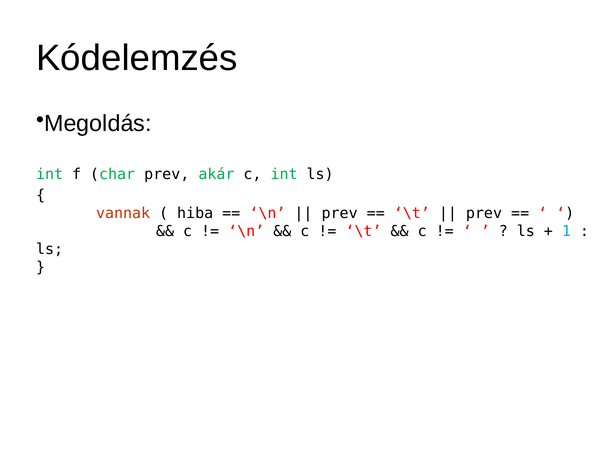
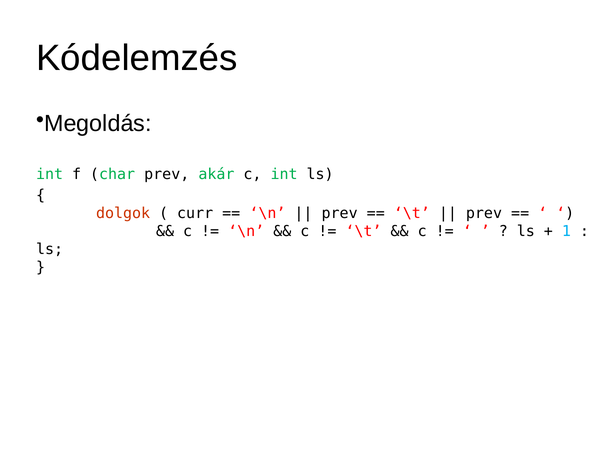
vannak: vannak -> dolgok
hiba: hiba -> curr
